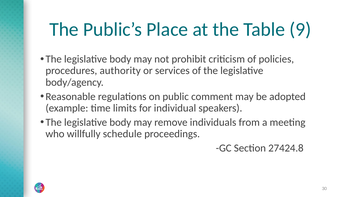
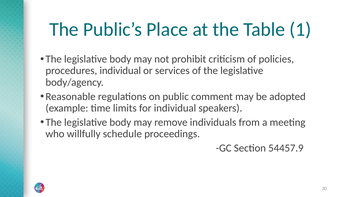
9: 9 -> 1
procedures authority: authority -> individual
27424.8: 27424.8 -> 54457.9
